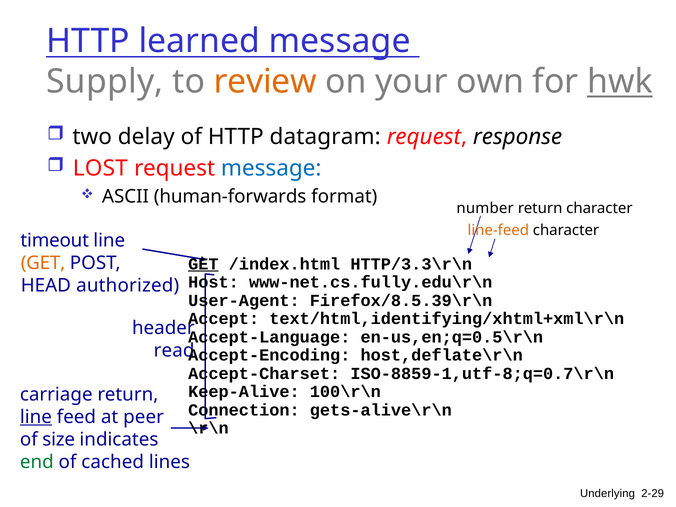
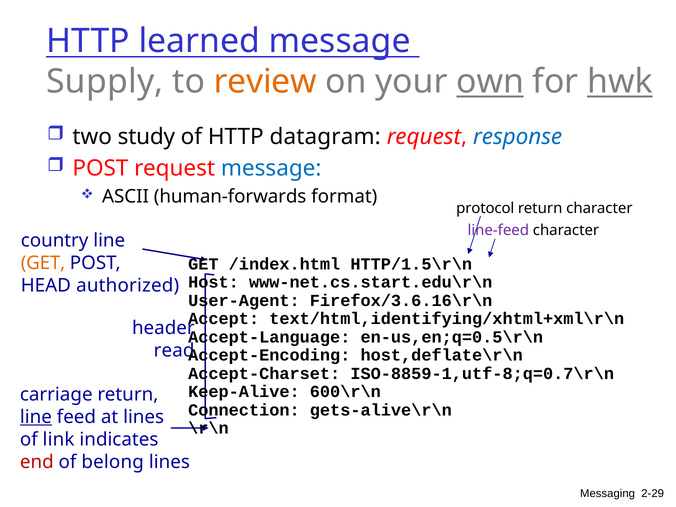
own underline: none -> present
delay: delay -> study
response colour: black -> blue
LOST at (100, 168): LOST -> POST
number: number -> protocol
line-feed colour: orange -> purple
timeout: timeout -> country
GET at (203, 264) underline: present -> none
HTTP/3.3\r\n: HTTP/3.3\r\n -> HTTP/1.5\r\n
www-net.cs.fully.edu\r\n: www-net.cs.fully.edu\r\n -> www-net.cs.start.edu\r\n
Firefox/8.5.39\r\n: Firefox/8.5.39\r\n -> Firefox/3.6.16\r\n
100\r\n: 100\r\n -> 600\r\n
at peer: peer -> lines
size: size -> link
end colour: green -> red
cached: cached -> belong
Underlying: Underlying -> Messaging
